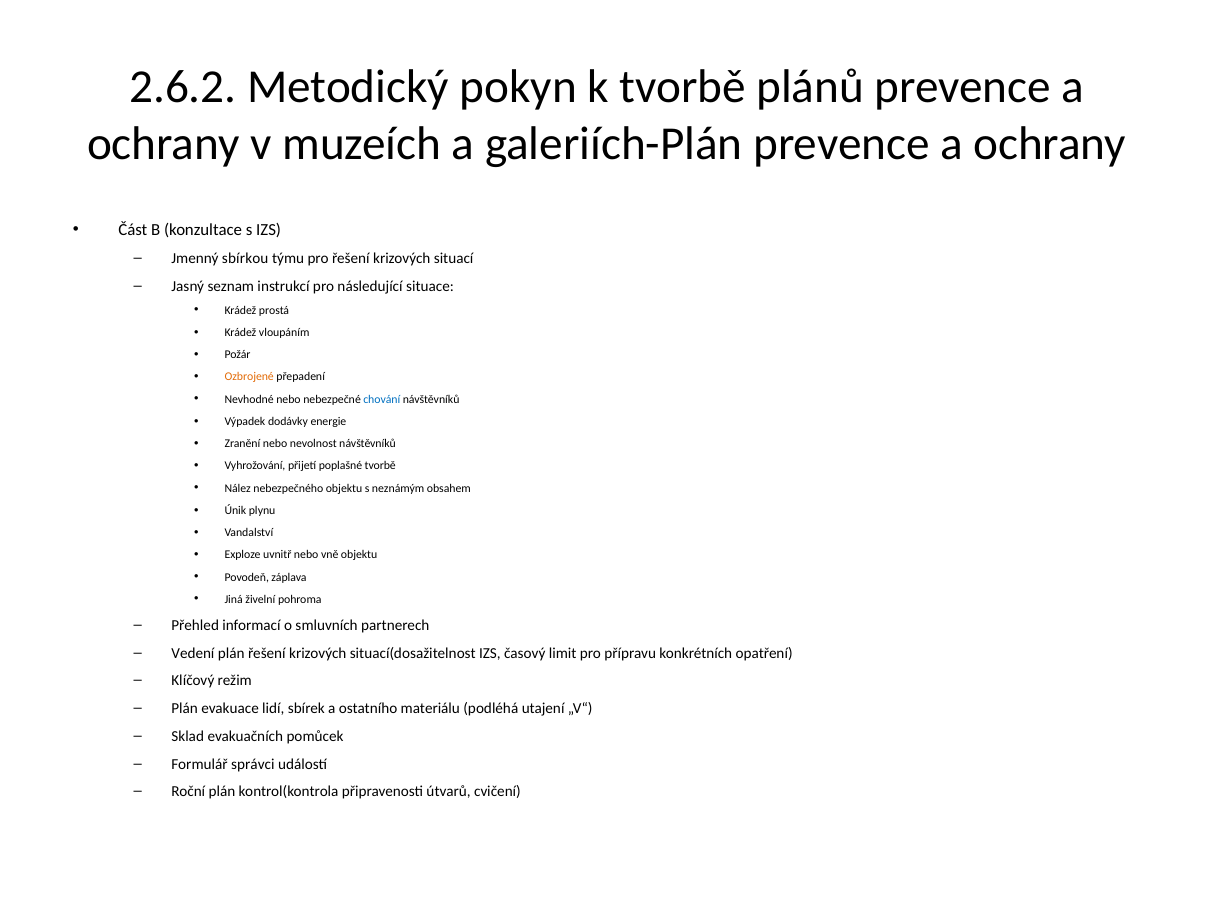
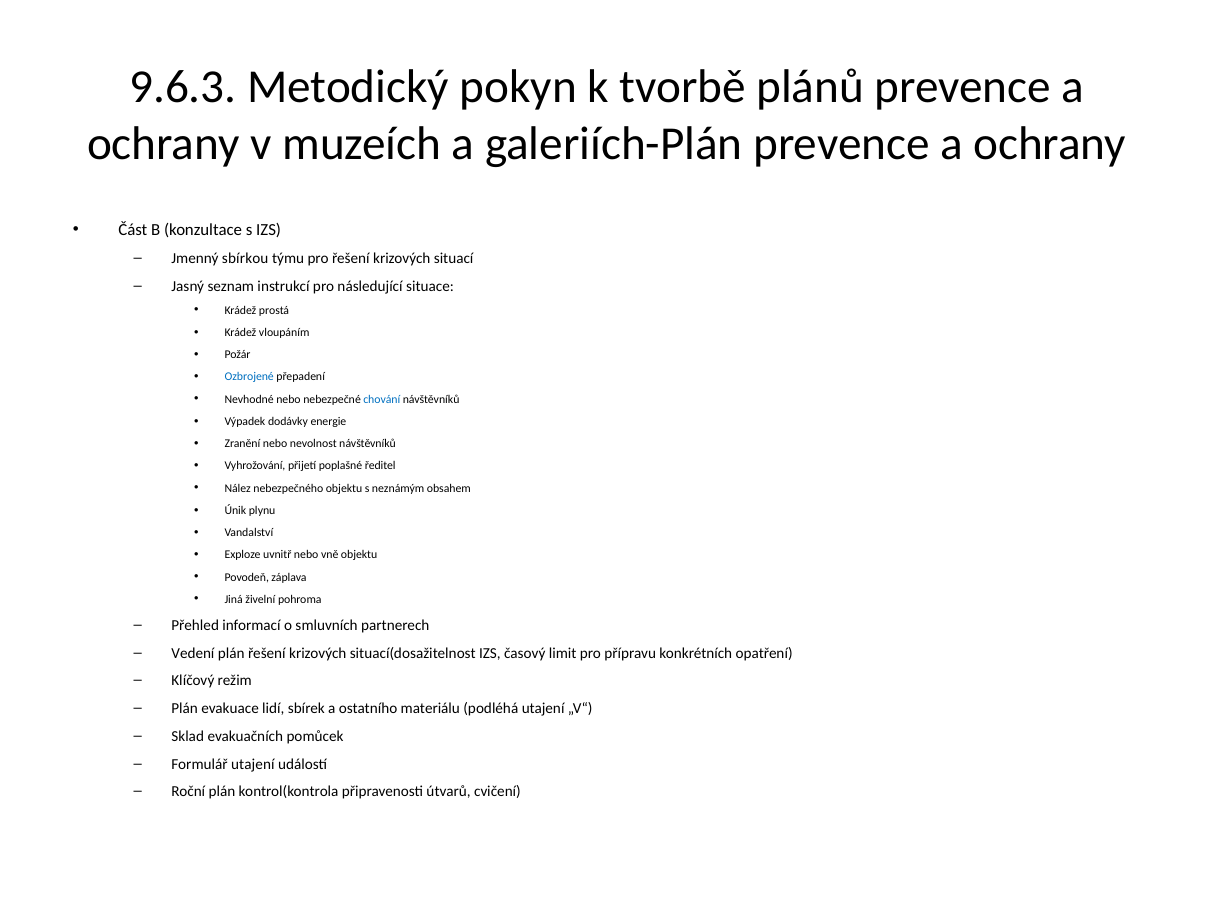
2.6.2: 2.6.2 -> 9.6.3
Ozbrojené colour: orange -> blue
poplašné tvorbě: tvorbě -> ředitel
Formulář správci: správci -> utajení
